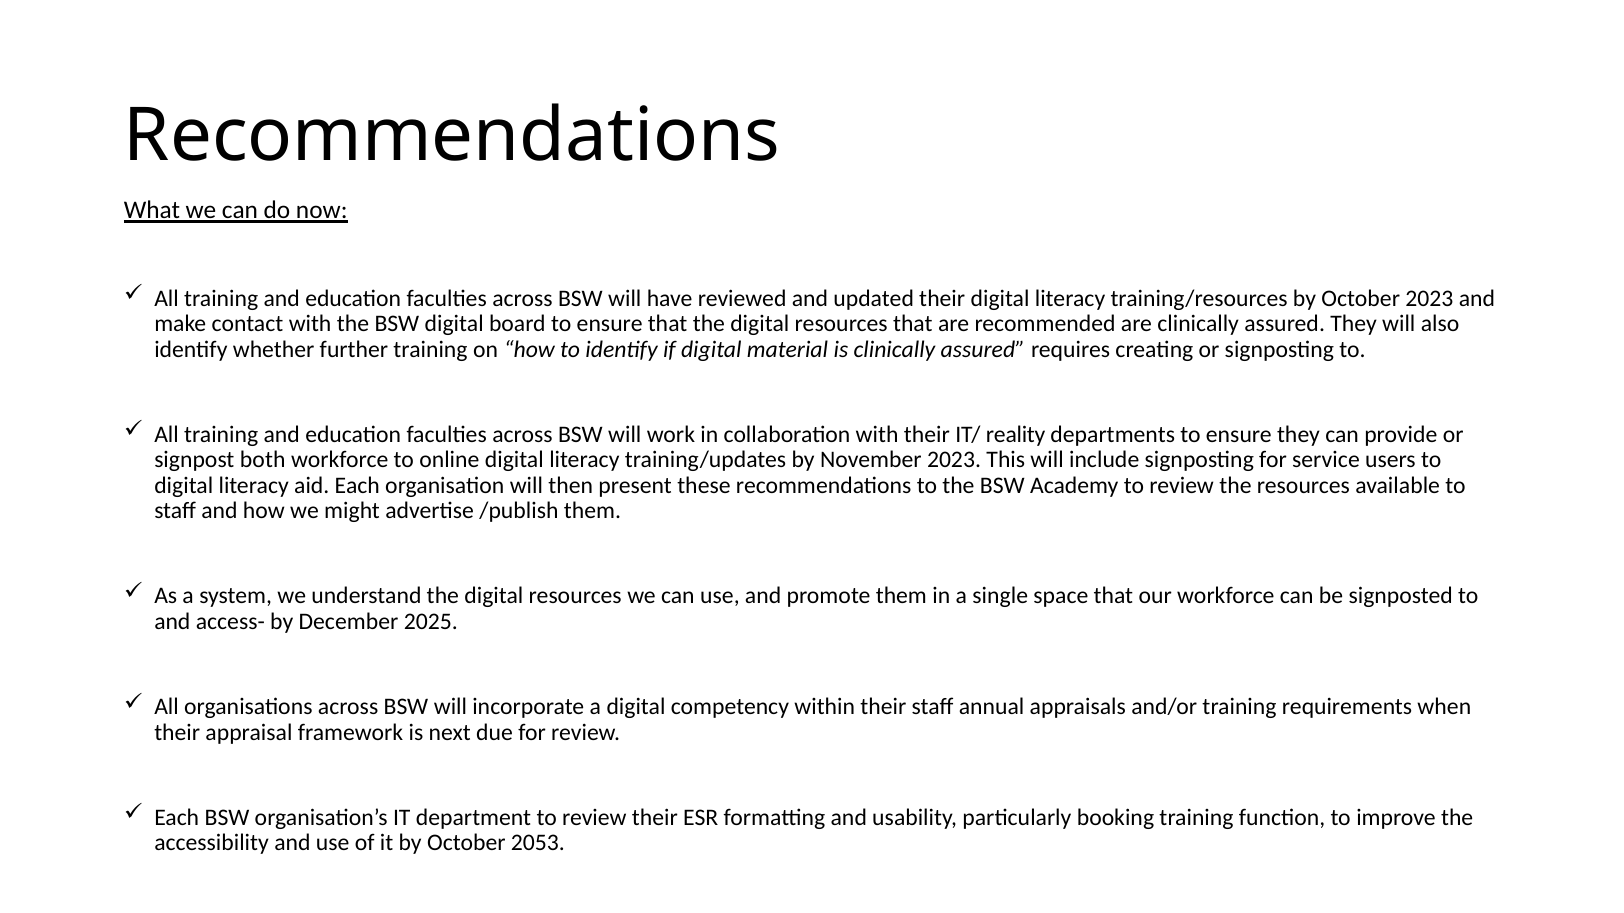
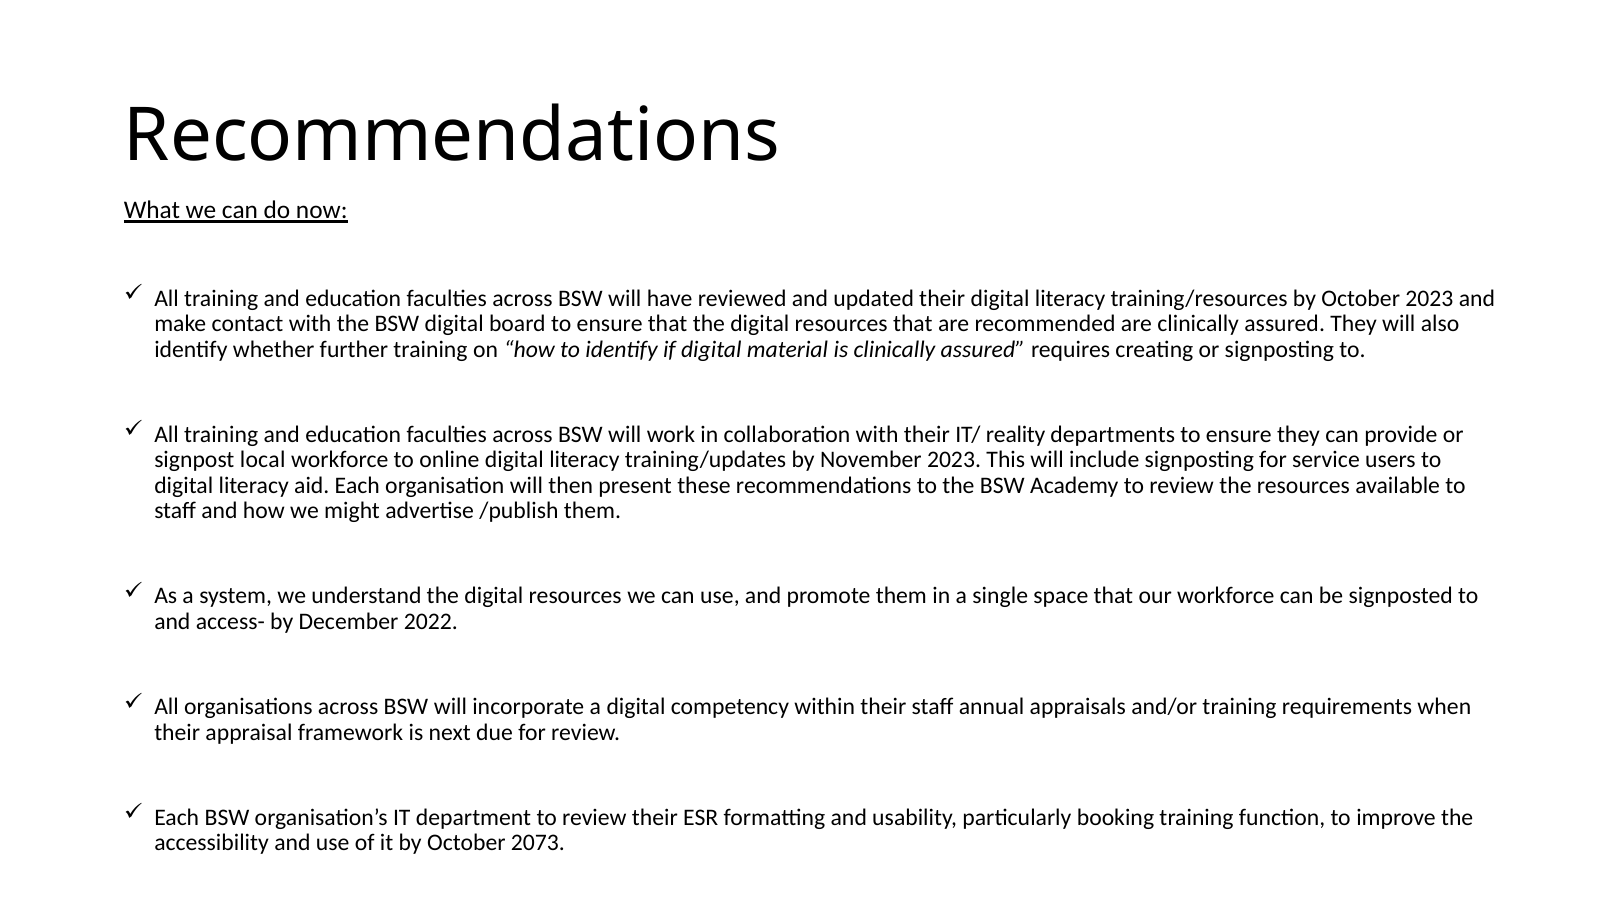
both: both -> local
2025: 2025 -> 2022
2053: 2053 -> 2073
